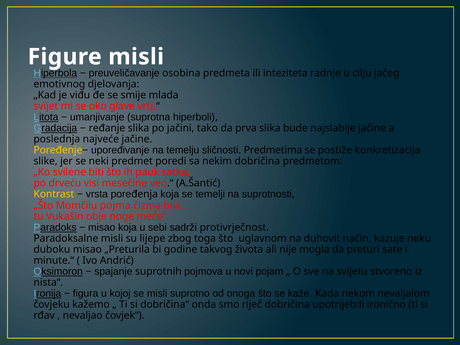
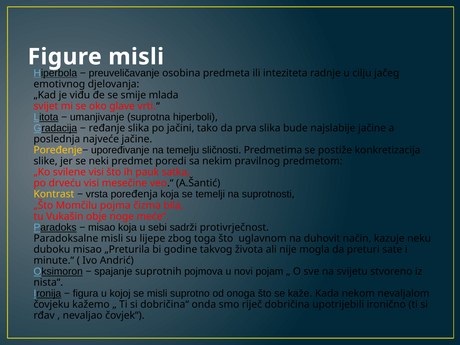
nekim dobričina: dobričina -> pravilnog
svilene biti: biti -> visi
